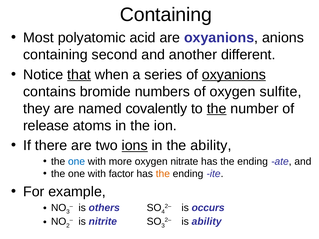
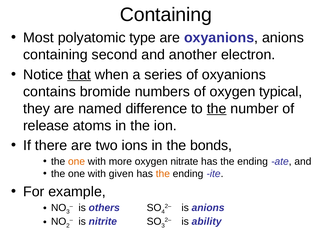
acid: acid -> type
different: different -> electron
oxyanions at (234, 75) underline: present -> none
sulfite: sulfite -> typical
covalently: covalently -> difference
ions underline: present -> none
the ability: ability -> bonds
one at (77, 162) colour: blue -> orange
factor: factor -> given
is occurs: occurs -> anions
